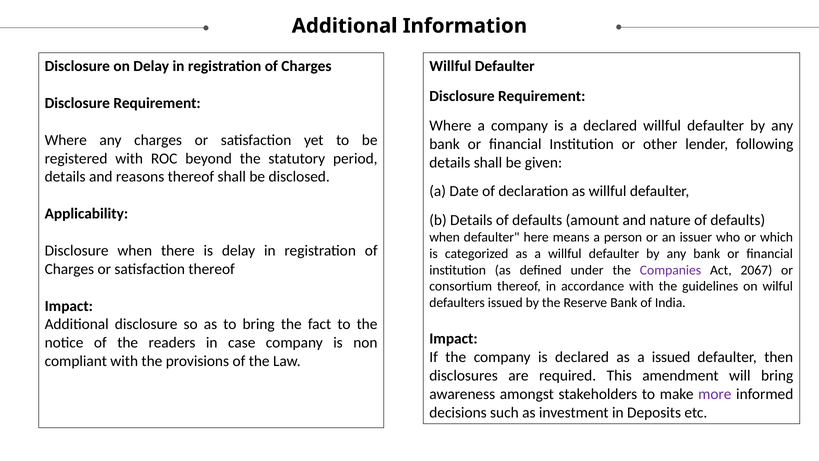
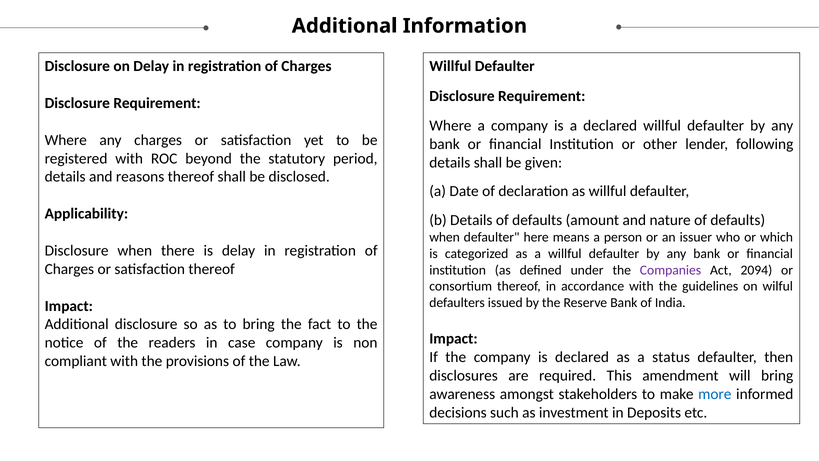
2067: 2067 -> 2094
a issued: issued -> status
more colour: purple -> blue
